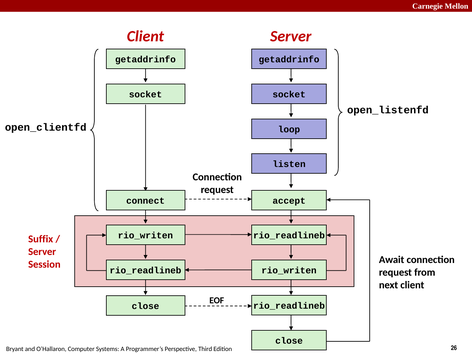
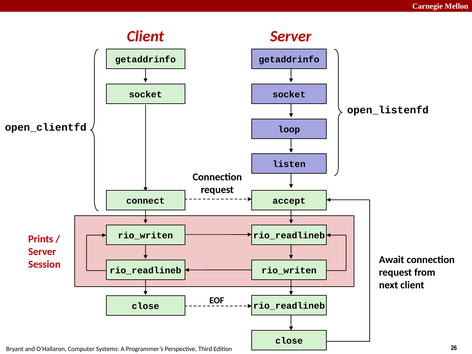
Suffix: Suffix -> Prints
